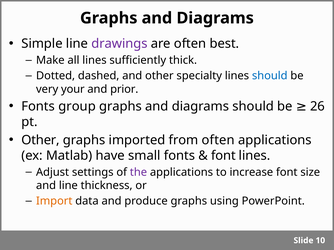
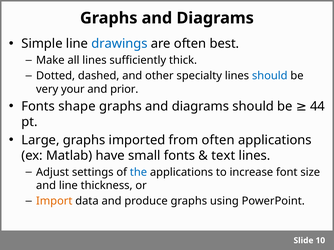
drawings colour: purple -> blue
group: group -> shape
26: 26 -> 44
Other at (41, 140): Other -> Large
font at (223, 156): font -> text
the colour: purple -> blue
